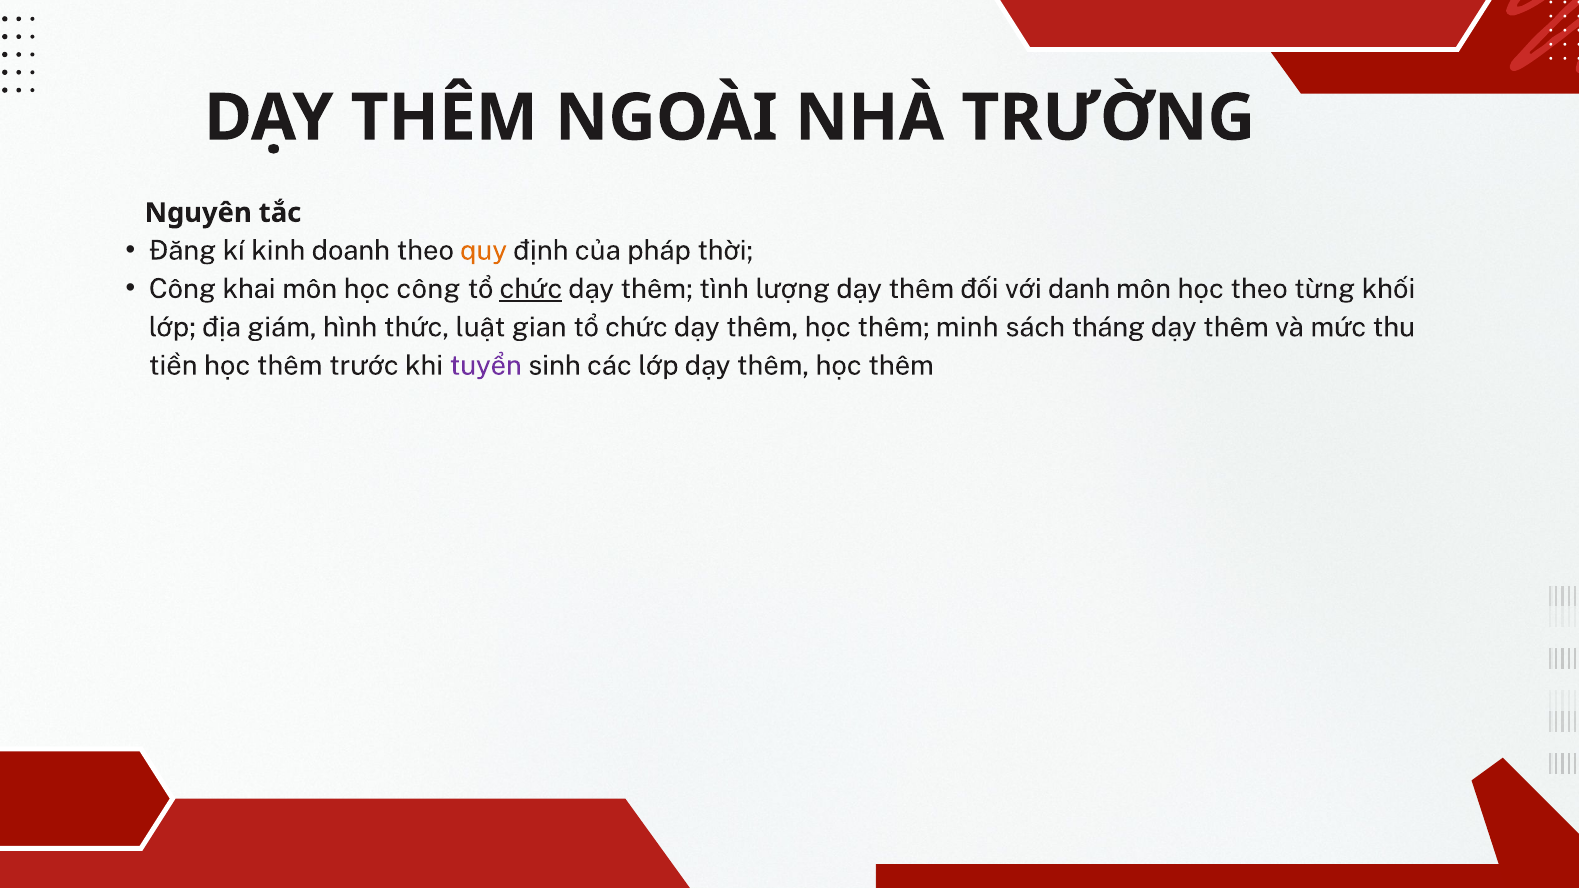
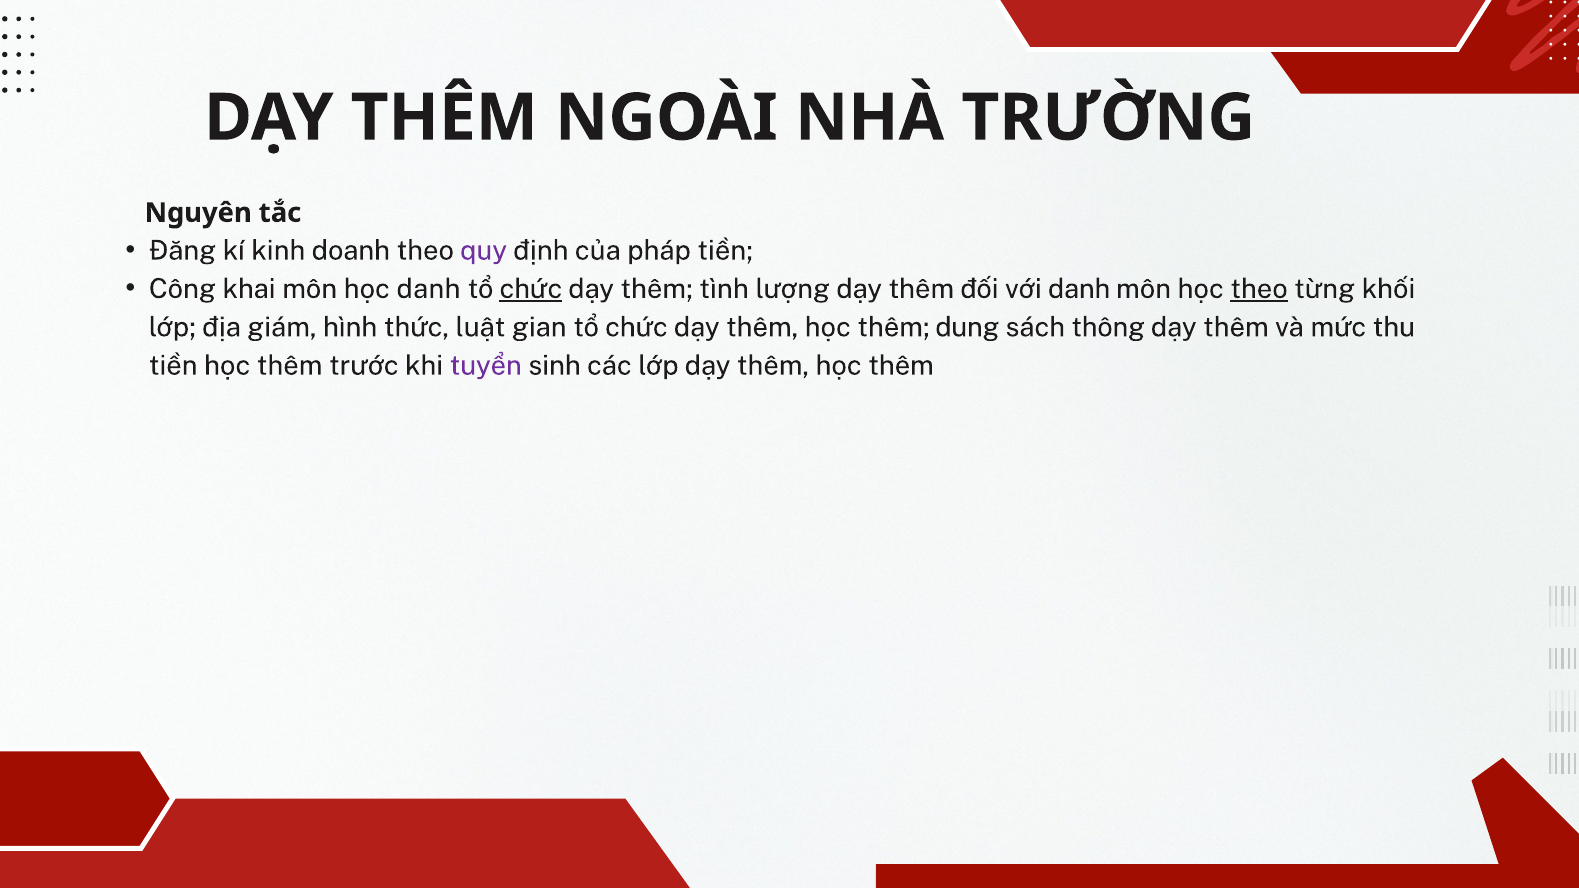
quy colour: orange -> purple
pháp thời: thời -> tiền
học công: công -> danh
theo at (1259, 289) underline: none -> present
minh: minh -> dung
tháng: tháng -> thông
